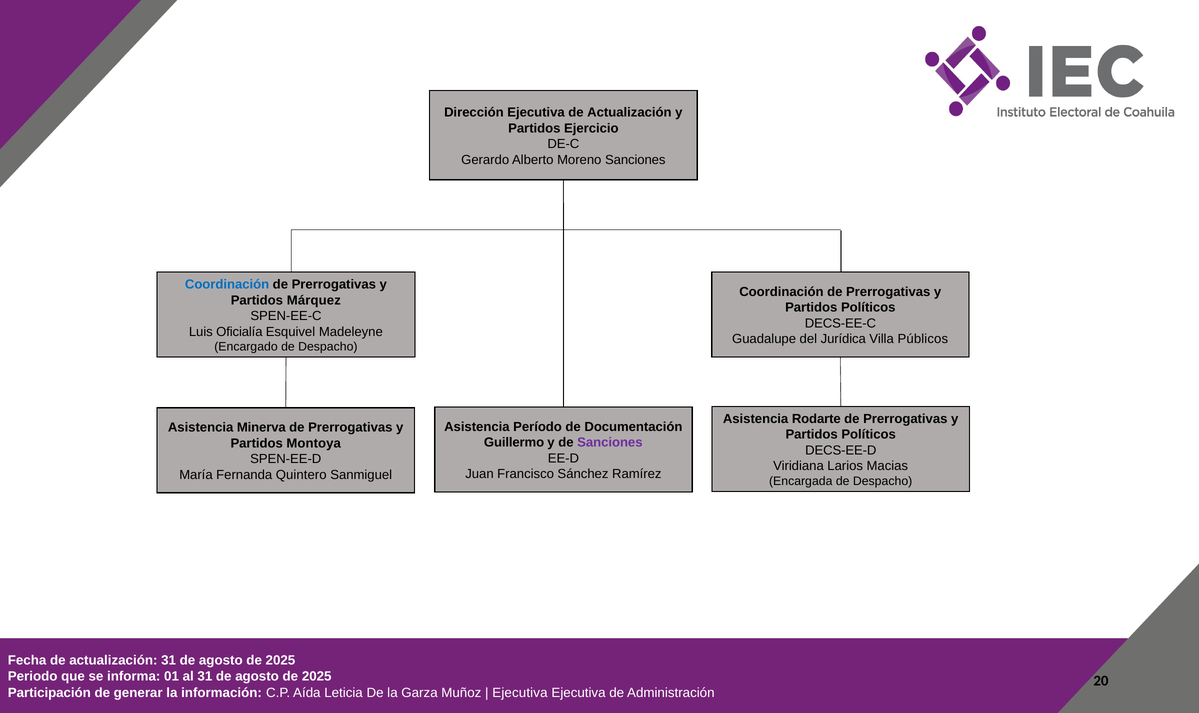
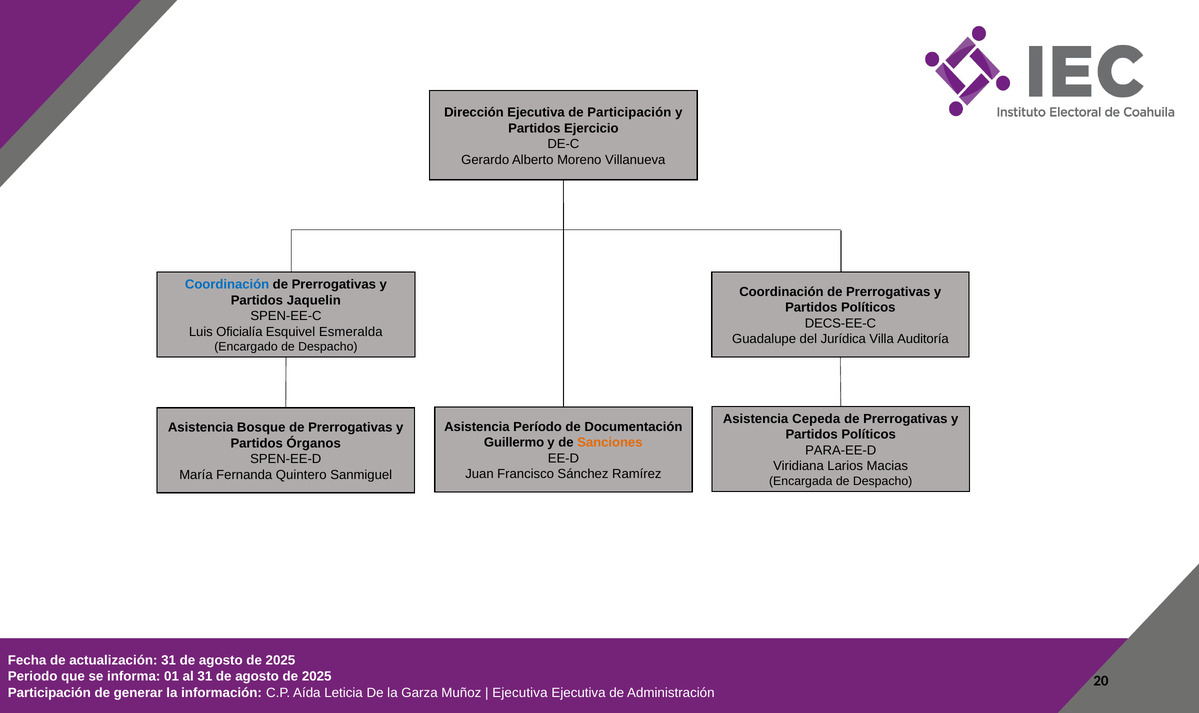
Ejecutiva de Actualización: Actualización -> Participación
Moreno Sanciones: Sanciones -> Villanueva
Márquez: Márquez -> Jaquelin
Madeleyne: Madeleyne -> Esmeralda
Públicos: Públicos -> Auditoría
Rodarte: Rodarte -> Cepeda
Minerva: Minerva -> Bosque
Sanciones at (610, 443) colour: purple -> orange
Montoya: Montoya -> Órganos
DECS-EE-D: DECS-EE-D -> PARA-EE-D
